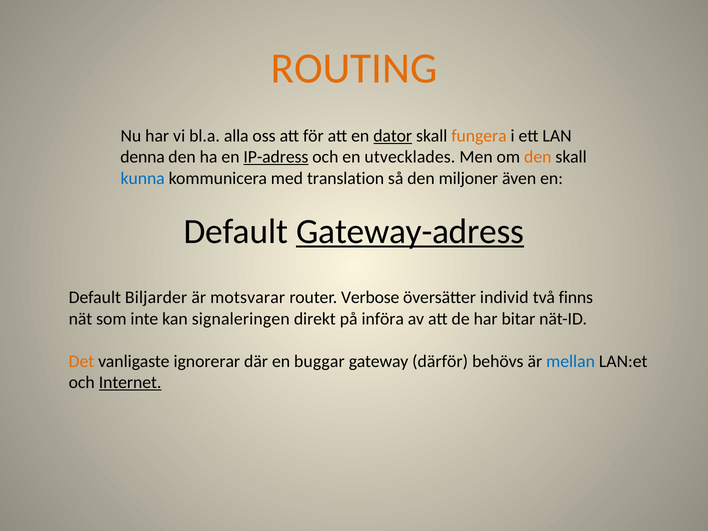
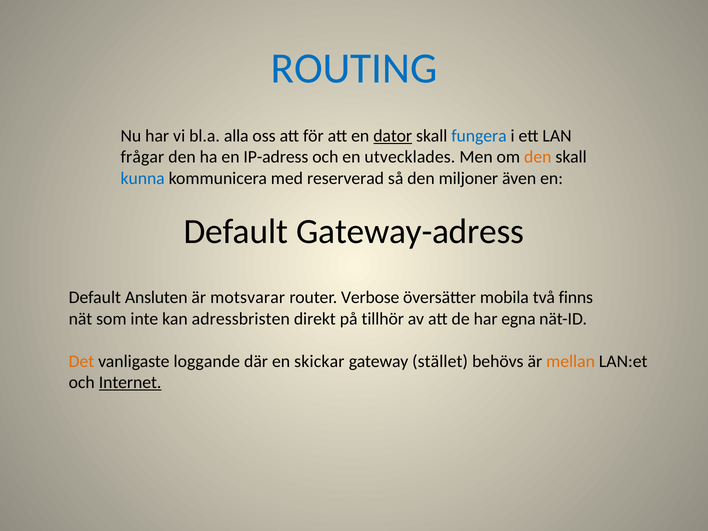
ROUTING colour: orange -> blue
fungera colour: orange -> blue
denna: denna -> frågar
IP-adress underline: present -> none
translation: translation -> reserverad
Gateway-adress underline: present -> none
Biljarder: Biljarder -> Ansluten
individ: individ -> mobila
signaleringen: signaleringen -> adressbristen
införa: införa -> tillhör
bitar: bitar -> egna
ignorerar: ignorerar -> loggande
buggar: buggar -> skickar
därför: därför -> stället
mellan colour: blue -> orange
